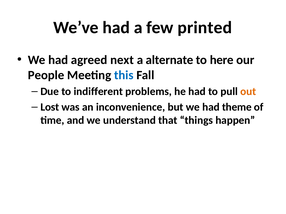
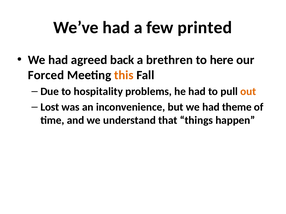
next: next -> back
alternate: alternate -> brethren
People: People -> Forced
this colour: blue -> orange
indifferent: indifferent -> hospitality
